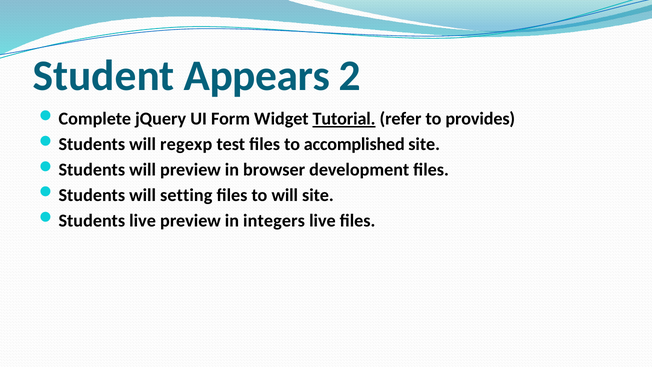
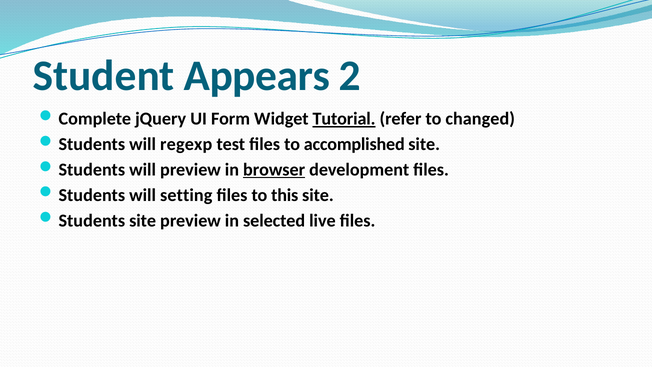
provides: provides -> changed
browser underline: none -> present
to will: will -> this
live at (143, 220): live -> site
integers: integers -> selected
